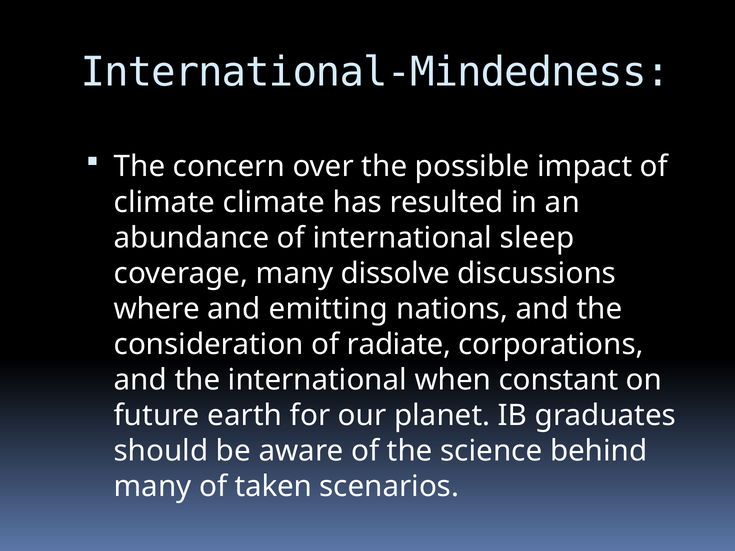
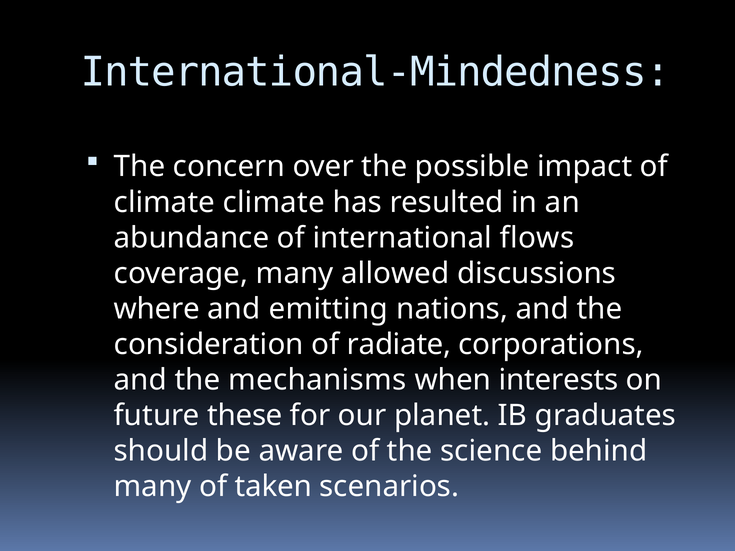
sleep: sleep -> flows
dissolve: dissolve -> allowed
the international: international -> mechanisms
constant: constant -> interests
earth: earth -> these
